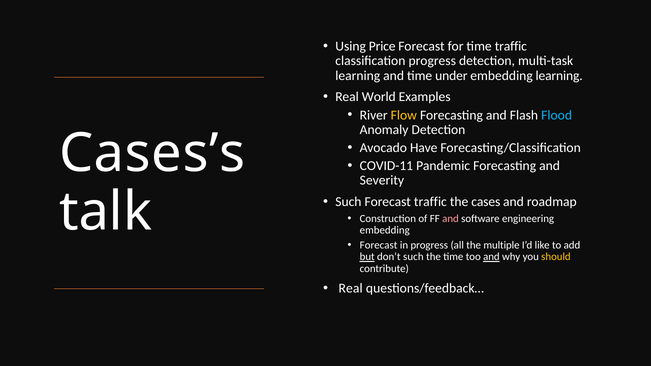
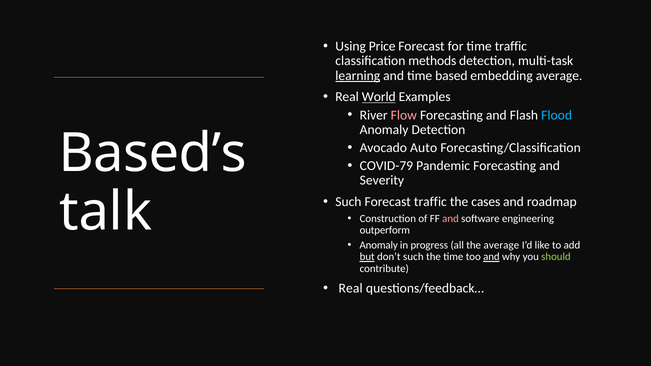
classification progress: progress -> methods
learning at (358, 76) underline: none -> present
under: under -> based
embedding learning: learning -> average
World underline: none -> present
Flow colour: yellow -> pink
Cases’s: Cases’s -> Based’s
Have: Have -> Auto
COVID-11: COVID-11 -> COVID-79
embedding at (385, 230): embedding -> outperform
Forecast at (379, 245): Forecast -> Anomaly
the multiple: multiple -> average
should colour: yellow -> light green
